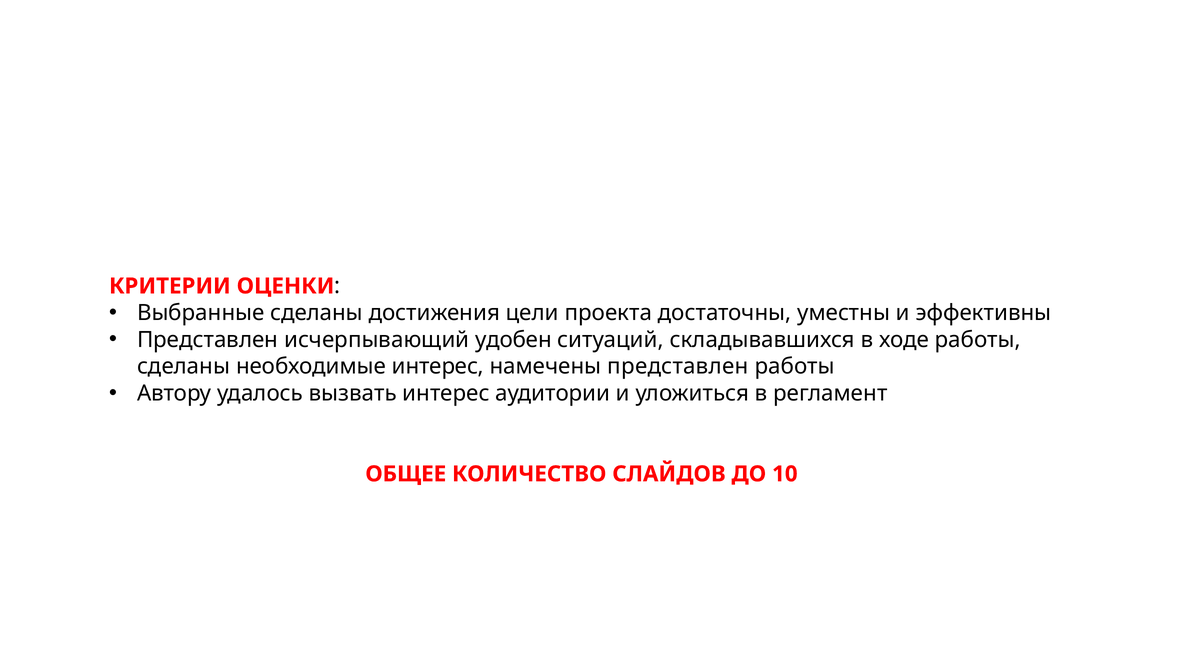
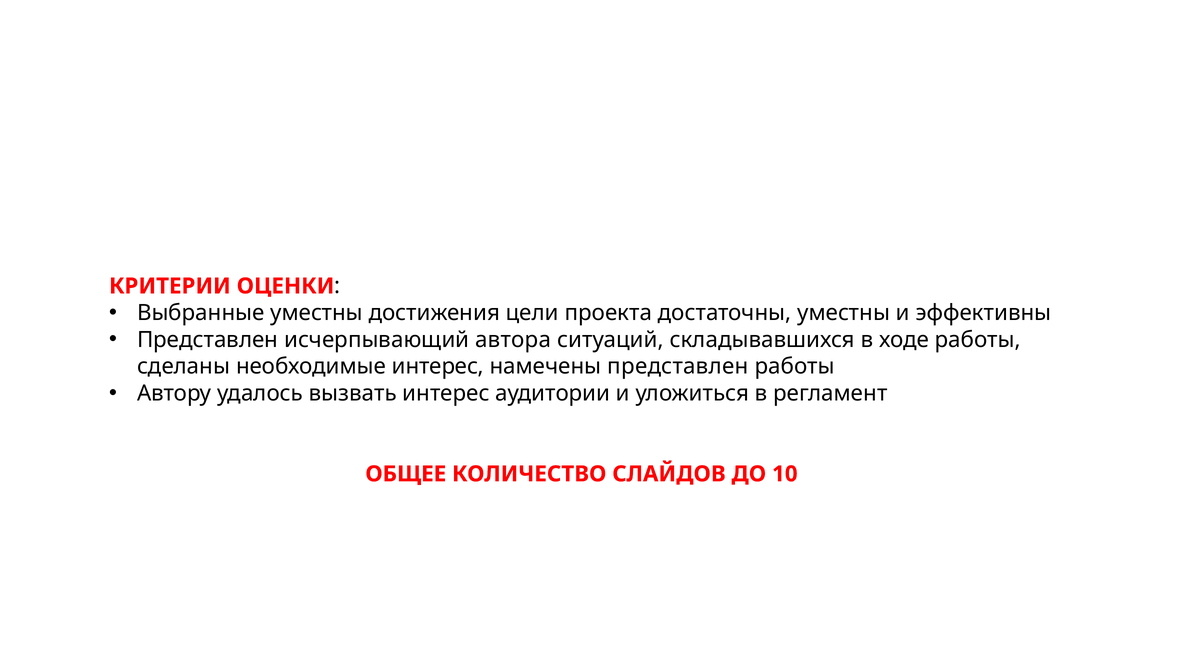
Выбранные сделаны: сделаны -> уместны
удобен: удобен -> автора
